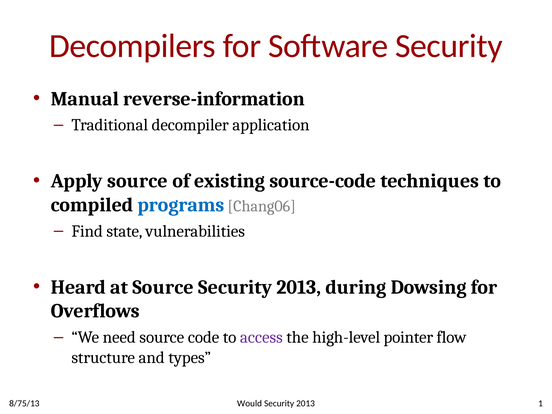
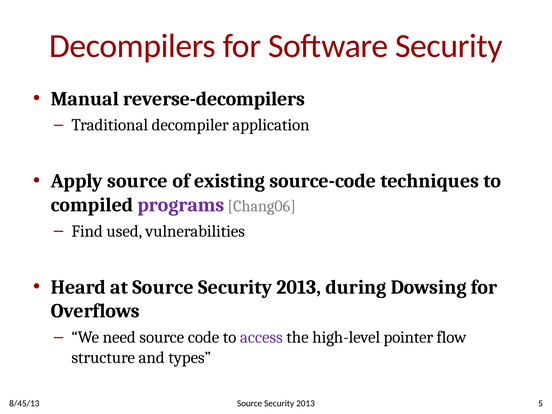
reverse-information: reverse-information -> reverse-decompilers
programs colour: blue -> purple
state: state -> used
Would at (250, 404): Would -> Source
1: 1 -> 5
8/75/13: 8/75/13 -> 8/45/13
